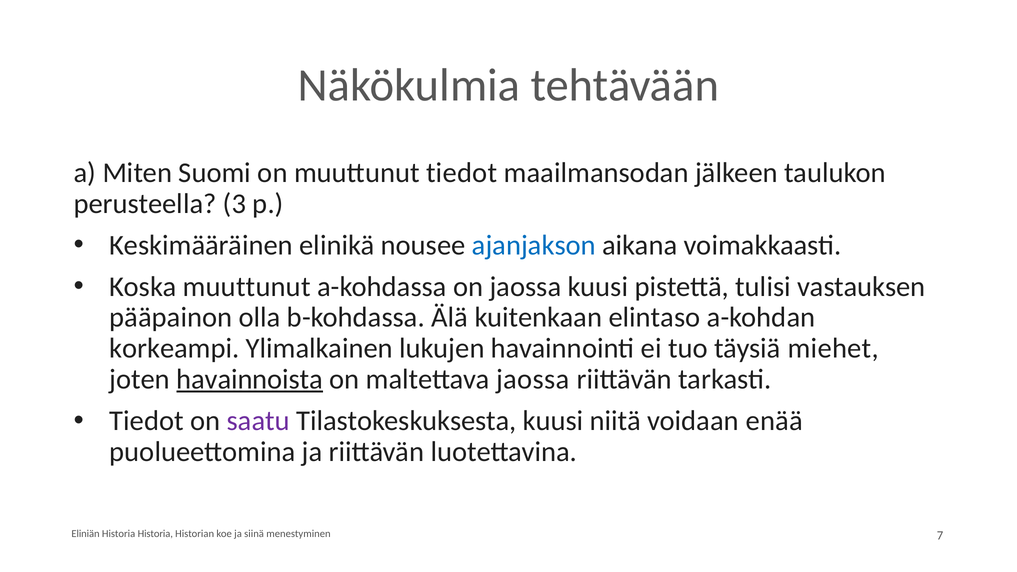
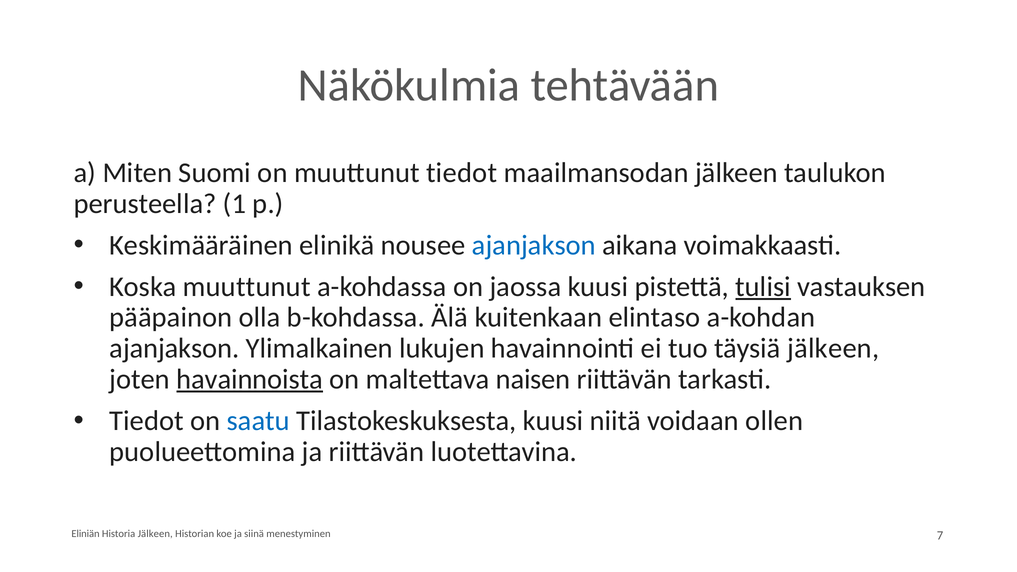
3: 3 -> 1
tulisi underline: none -> present
korkeampi at (174, 348): korkeampi -> ajanjakson
täysiä miehet: miehet -> jälkeen
maltettava jaossa: jaossa -> naisen
saatu colour: purple -> blue
enää: enää -> ollen
Historia Historia: Historia -> Jälkeen
